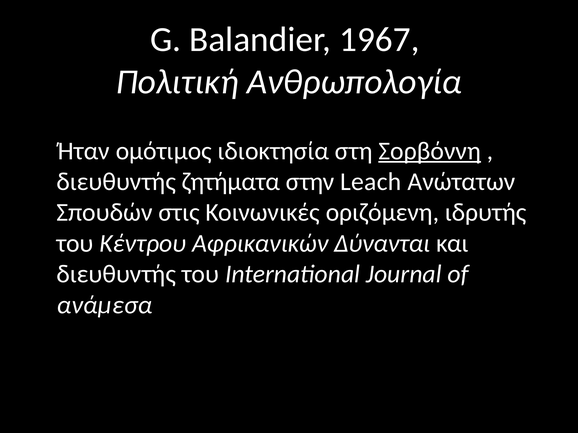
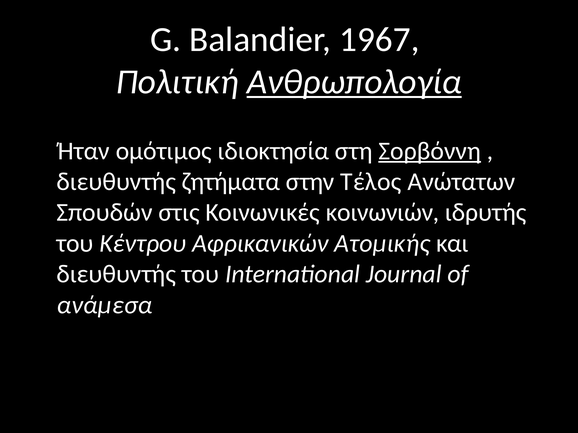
Ανθρωπολογία underline: none -> present
Leach: Leach -> Τέλος
οριζόμενη: οριζόμενη -> κοινωνιών
Δύνανται: Δύνανται -> Ατομικής
